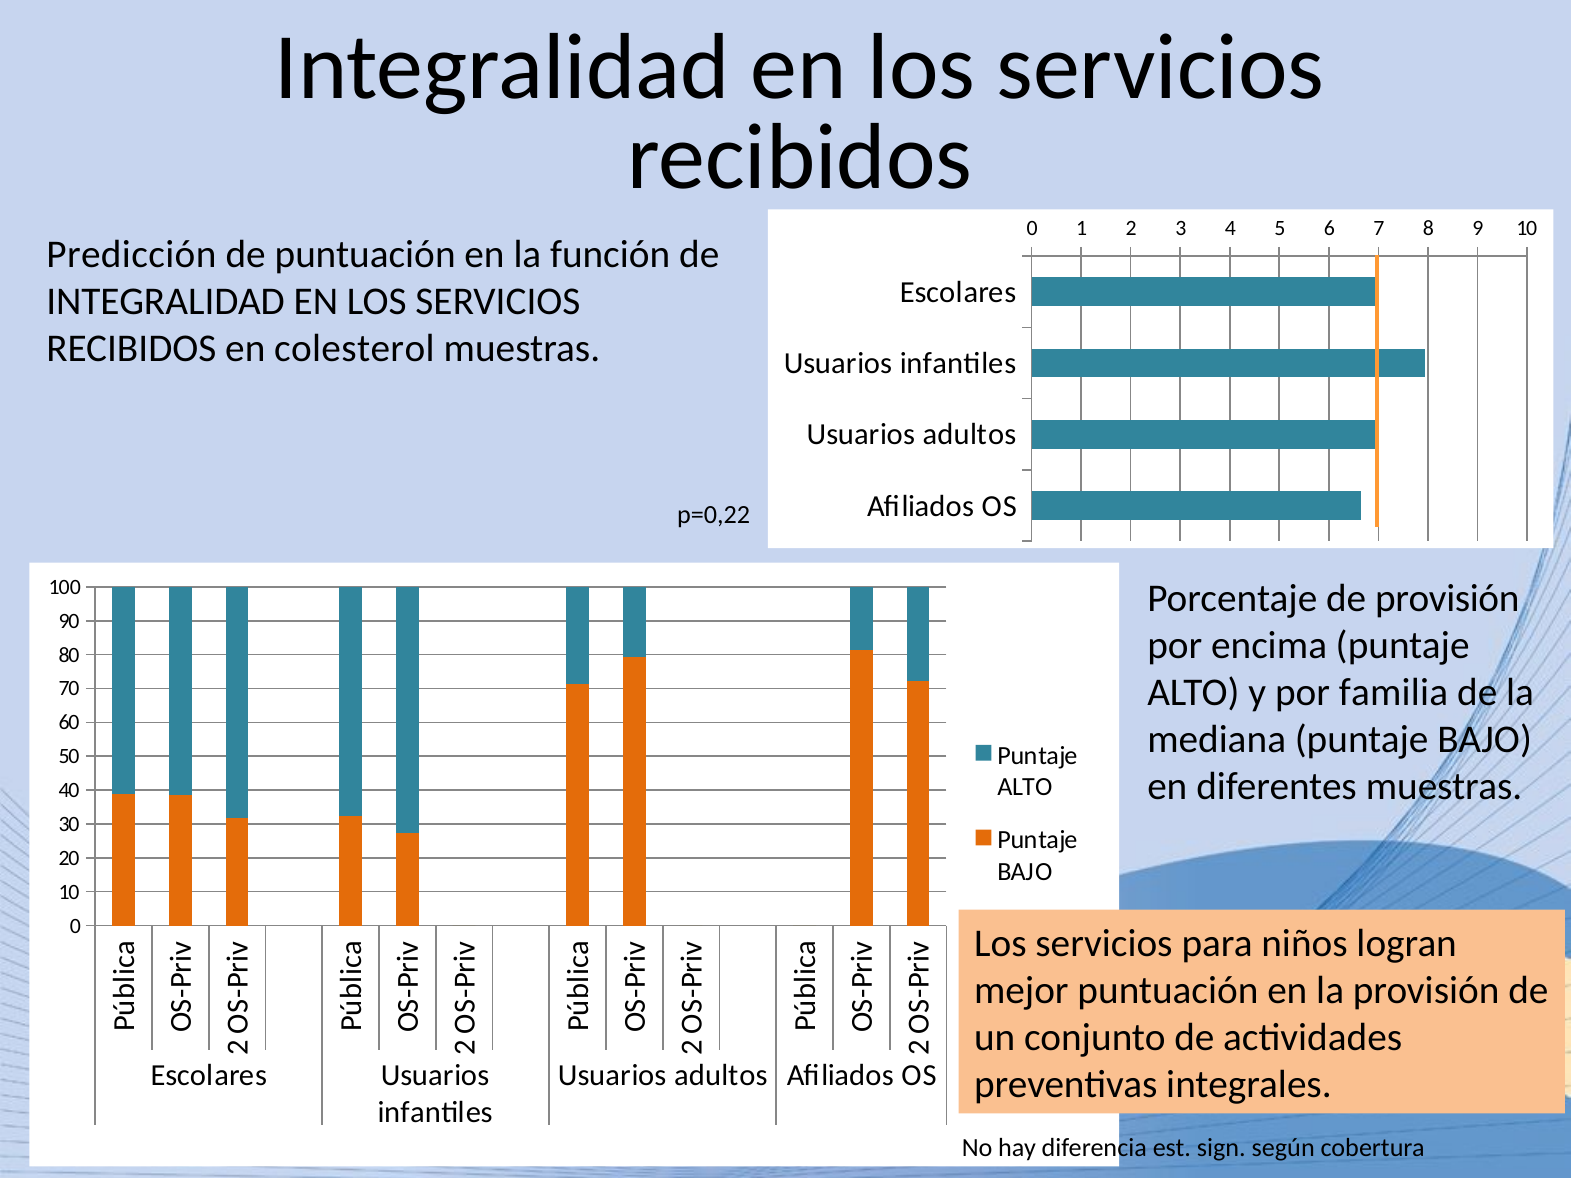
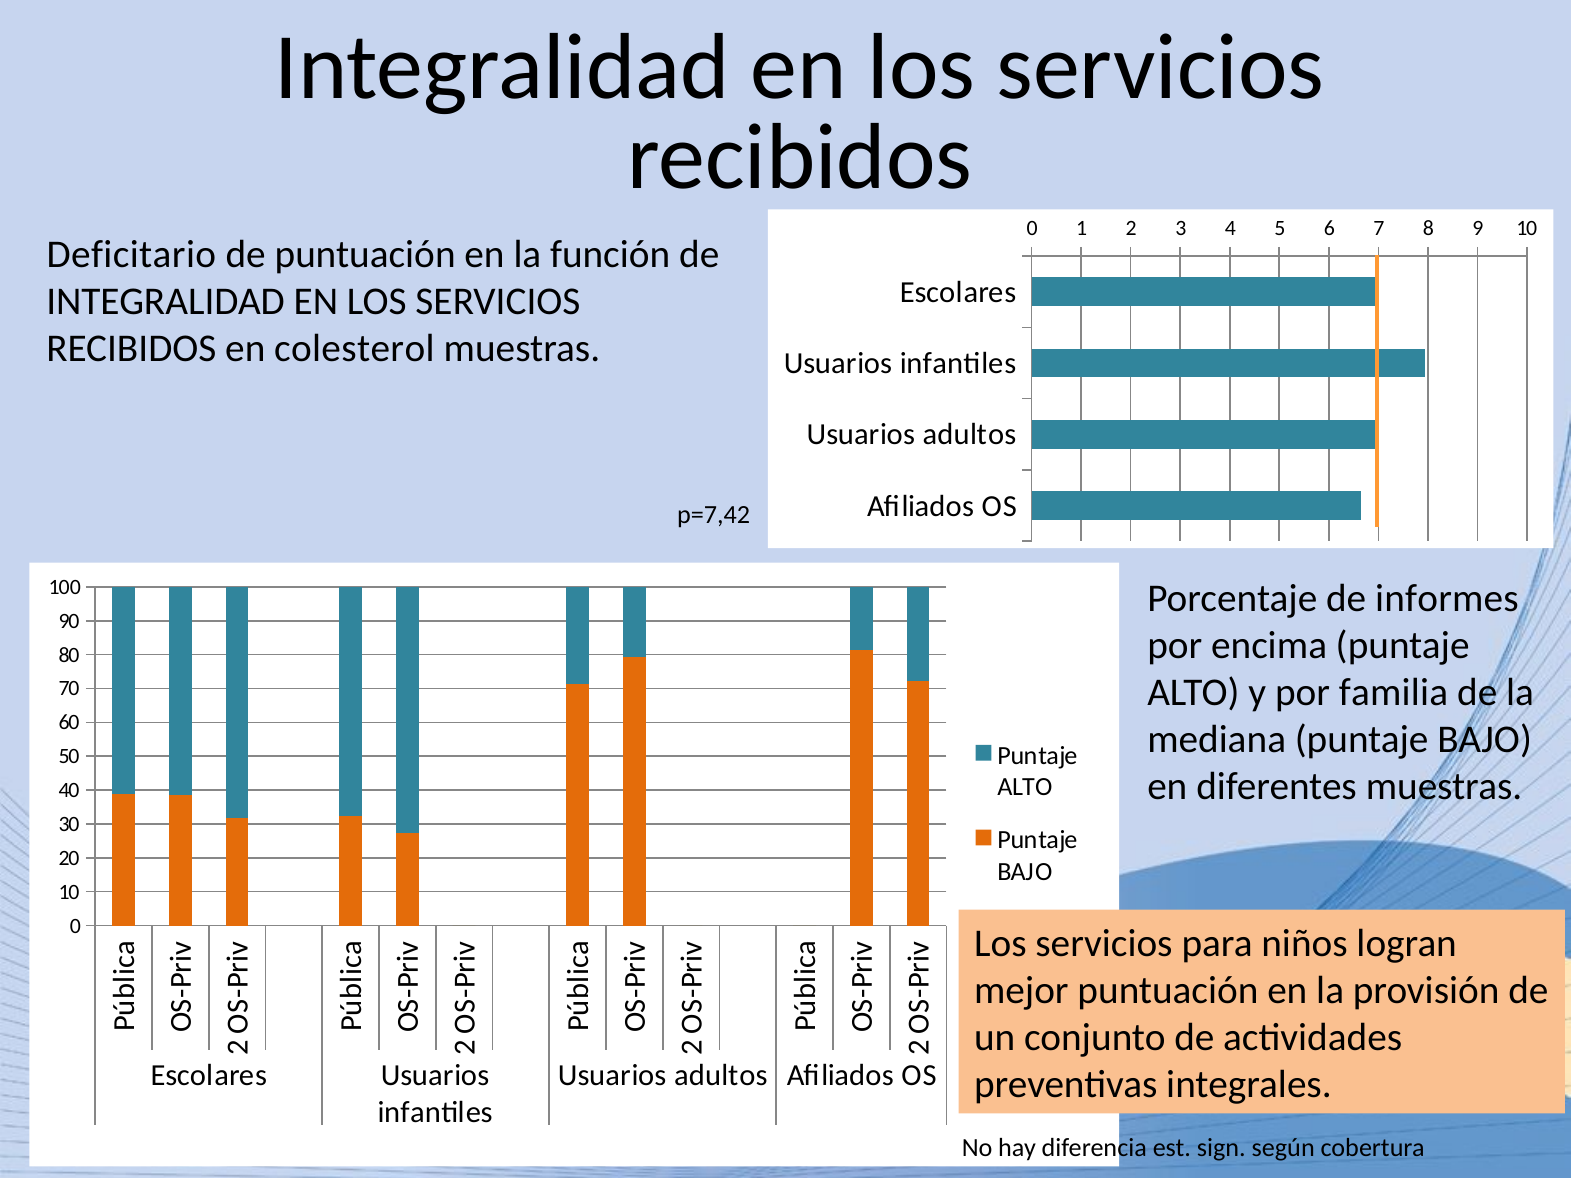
Predicción: Predicción -> Deficitario
p=0,22: p=0,22 -> p=7,42
de provisión: provisión -> informes
